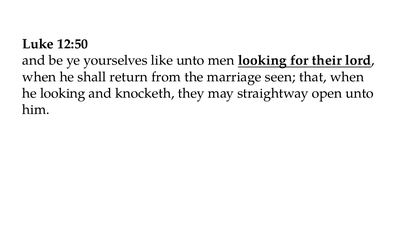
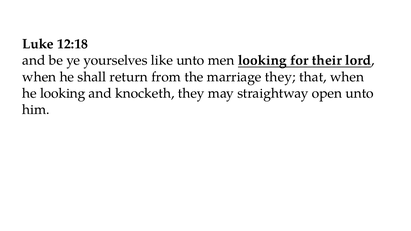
12:50: 12:50 -> 12:18
marriage seen: seen -> they
